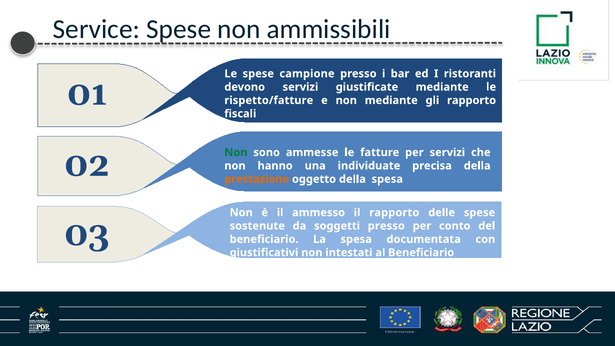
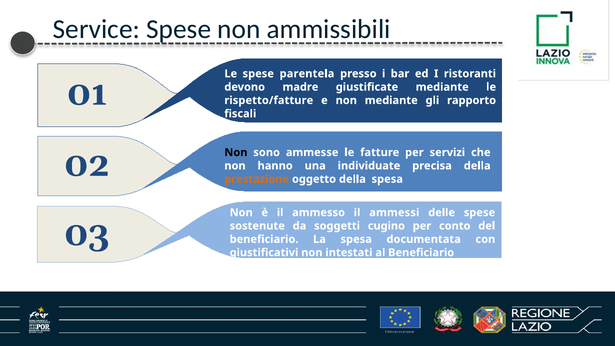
campione: campione -> parentela
devono servizi: servizi -> madre
Non at (236, 152) colour: green -> black
il rapporto: rapporto -> ammessi
soggetti presso: presso -> cugino
